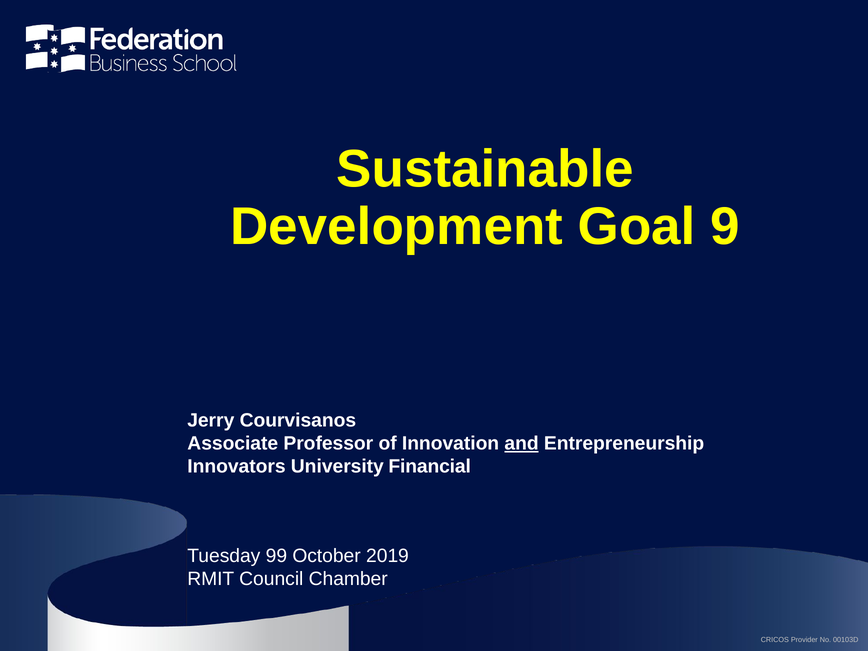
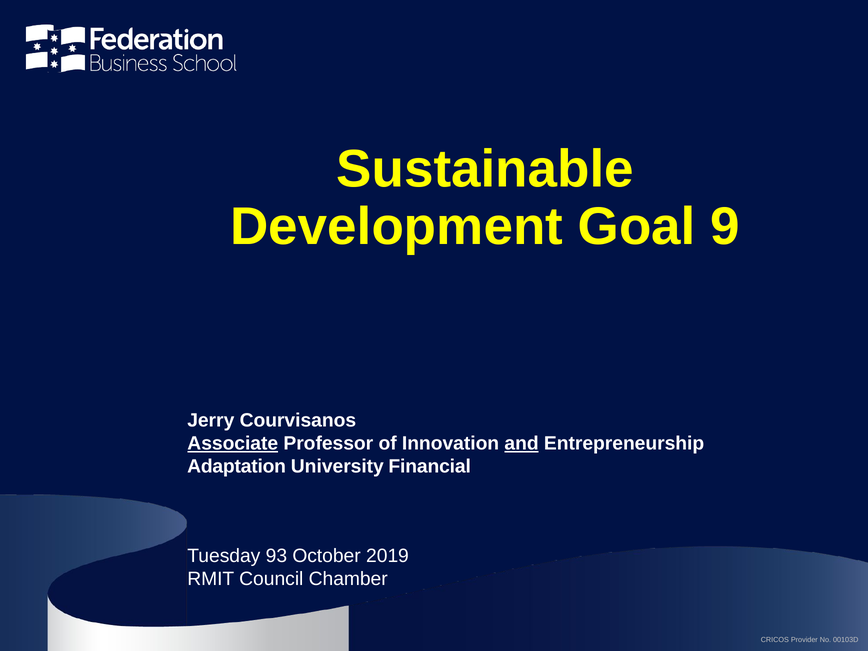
Associate underline: none -> present
Innovators: Innovators -> Adaptation
99: 99 -> 93
